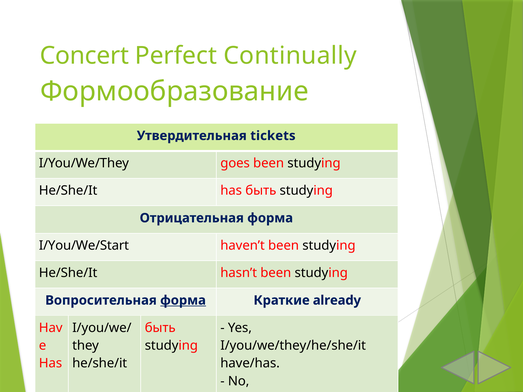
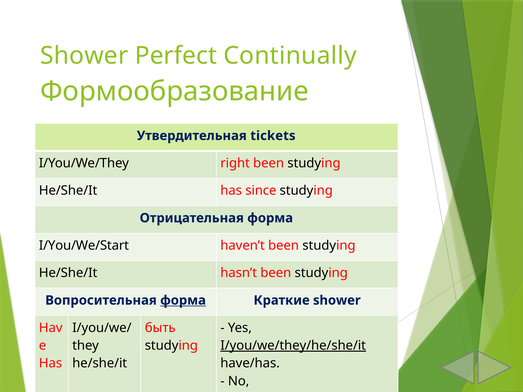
Concert at (84, 56): Concert -> Shower
goes: goes -> right
has быть: быть -> since
Краткие already: already -> shower
I/you/we/they/he/she/it at (293, 346) underline: none -> present
